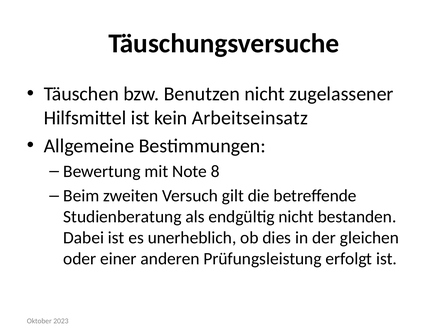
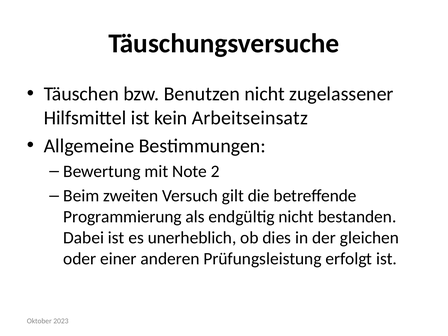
8: 8 -> 2
Studienberatung: Studienberatung -> Programmierung
